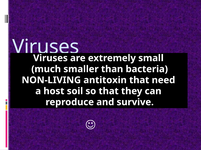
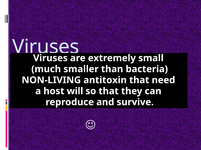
soil: soil -> will
